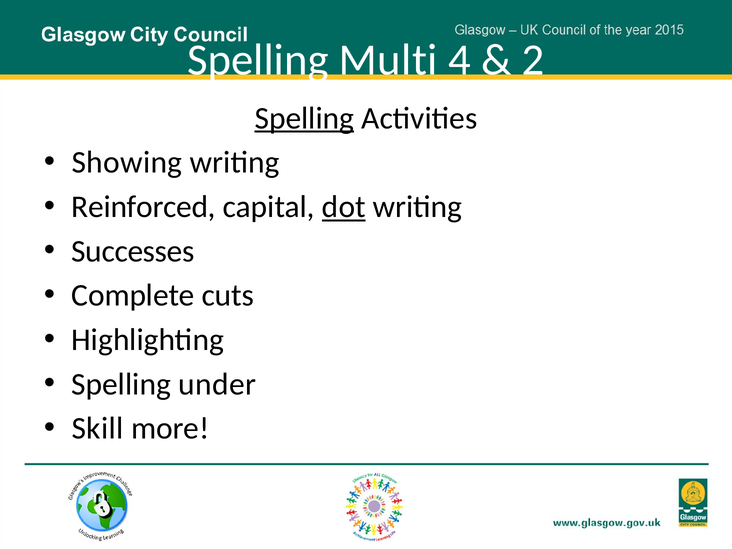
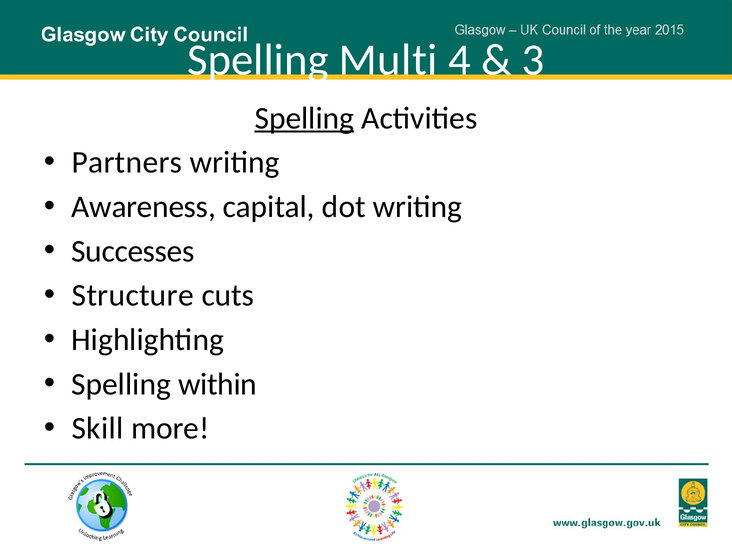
2: 2 -> 3
Showing: Showing -> Partners
Reinforced: Reinforced -> Awareness
dot underline: present -> none
Complete: Complete -> Structure
under: under -> within
